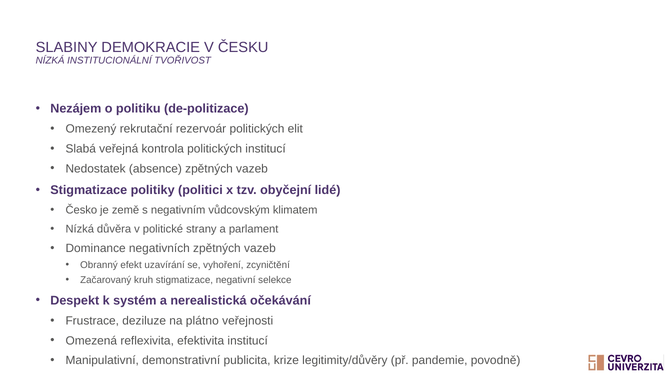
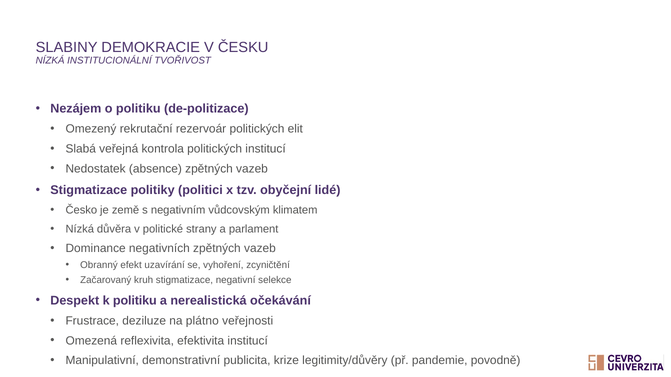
k systém: systém -> politiku
